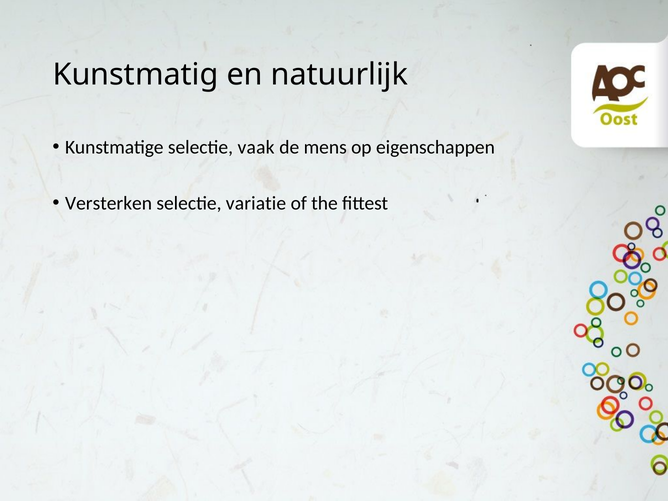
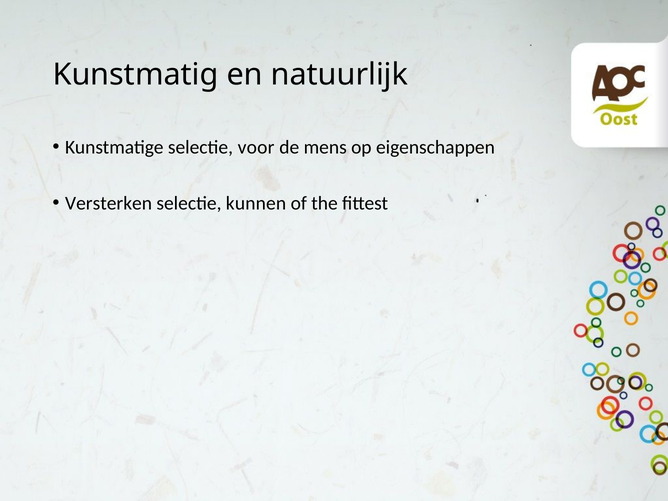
vaak: vaak -> voor
variatie: variatie -> kunnen
